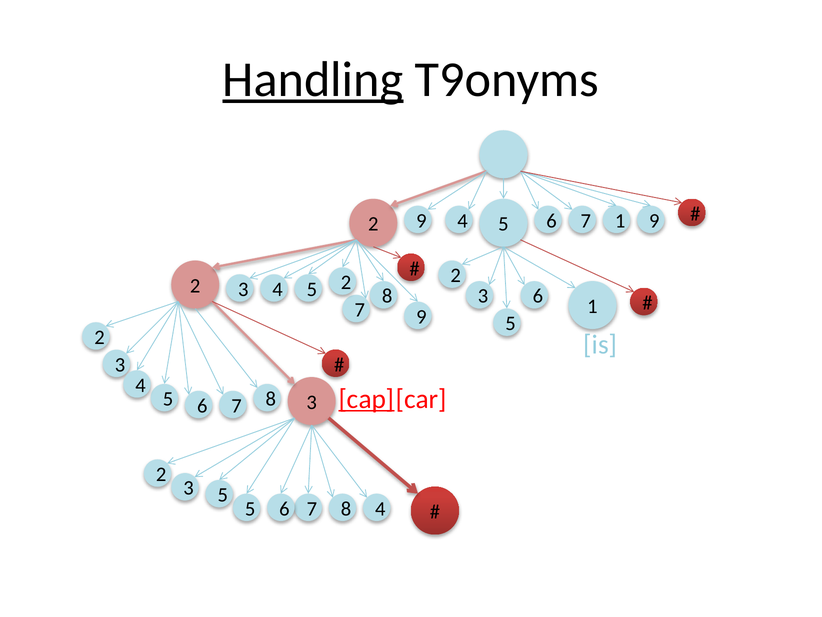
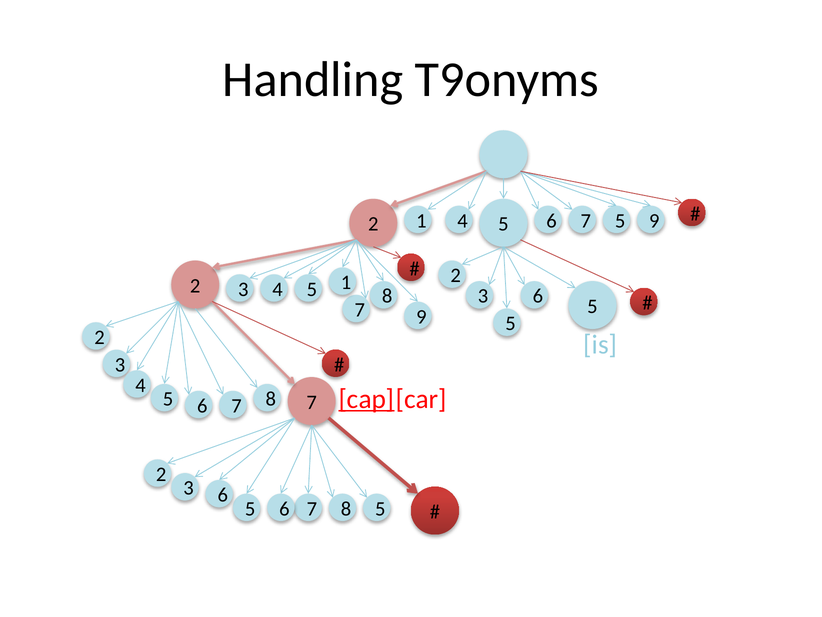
Handling underline: present -> none
2 9: 9 -> 1
4 6 1: 1 -> 5
2 at (346, 282): 2 -> 1
3 6 1: 1 -> 5
8 3: 3 -> 7
5 at (223, 495): 5 -> 6
8 4: 4 -> 5
